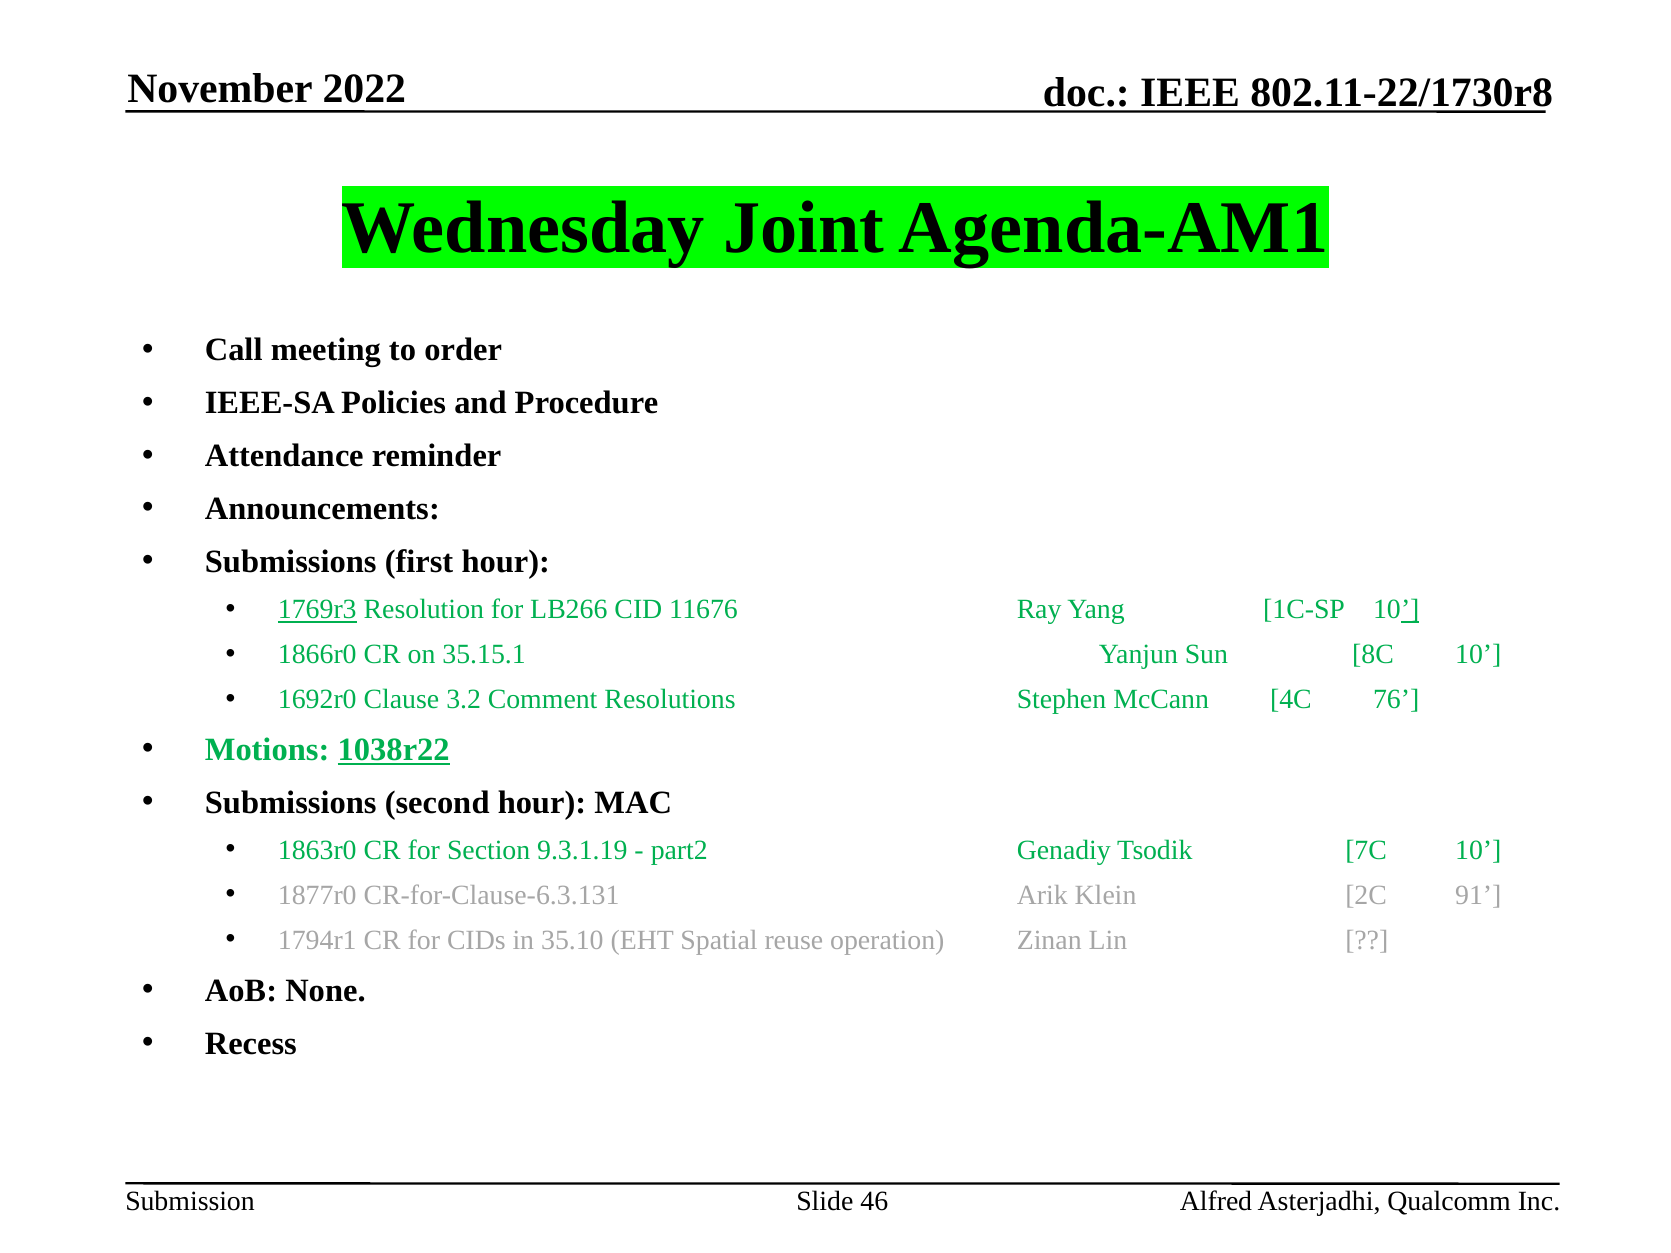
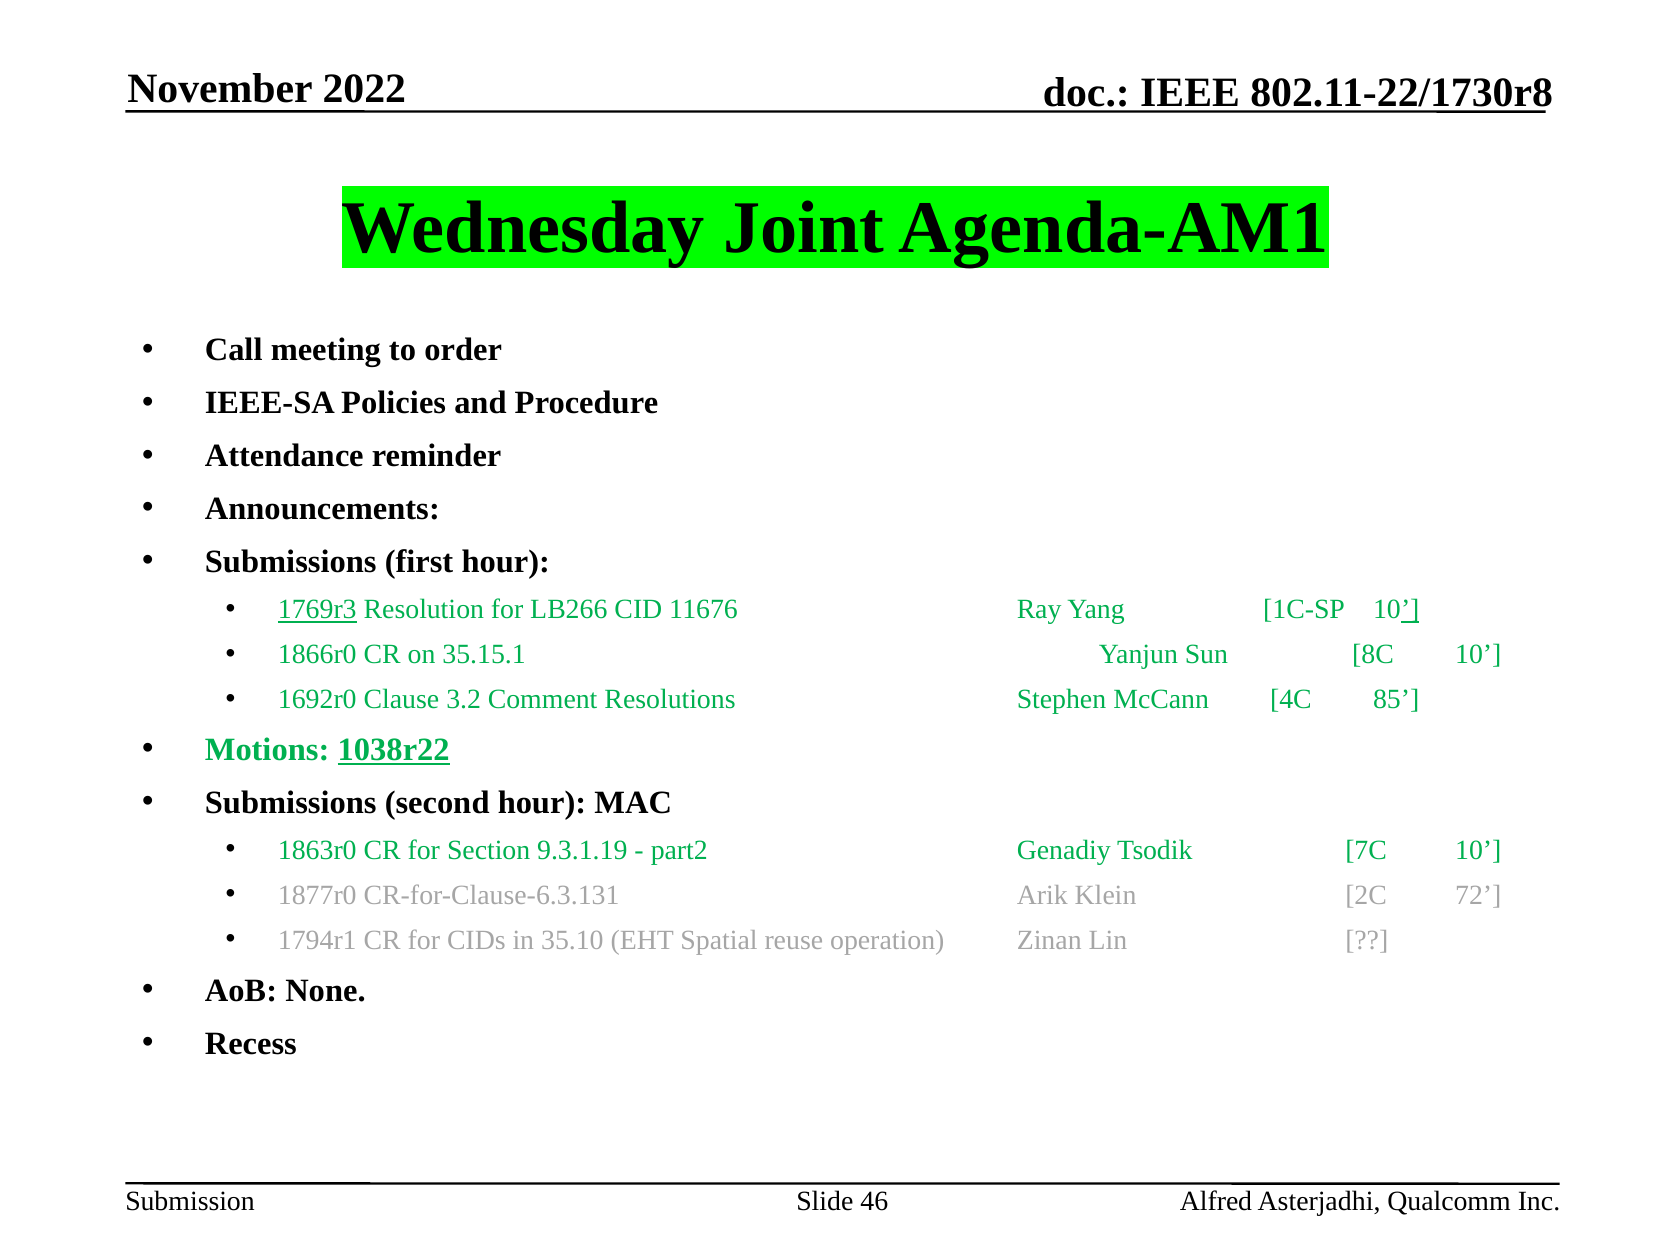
76: 76 -> 85
91: 91 -> 72
